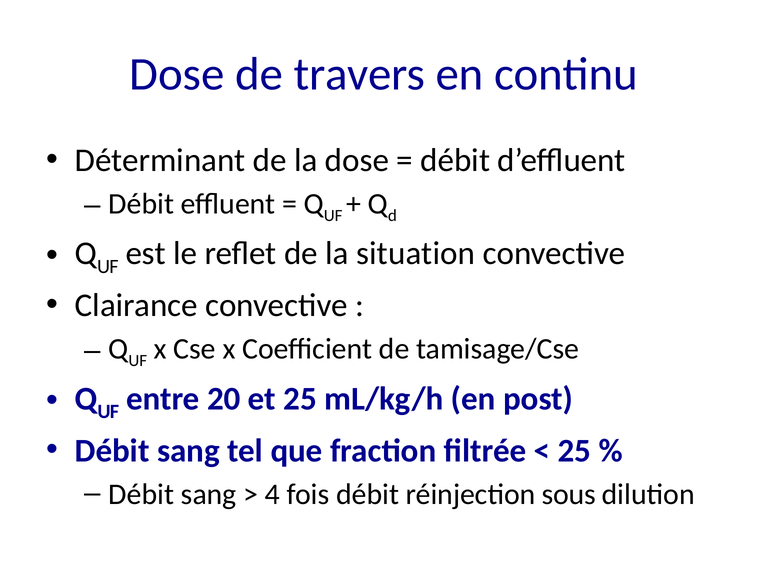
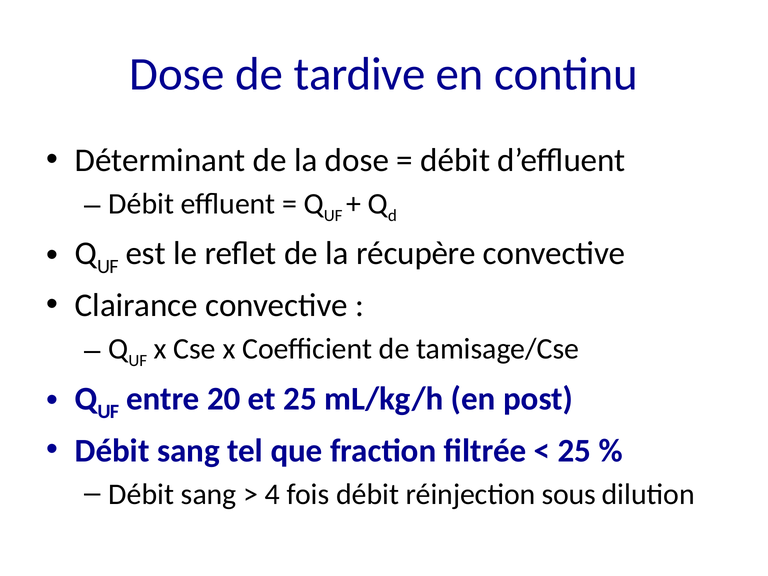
travers: travers -> tardive
situation: situation -> récupère
